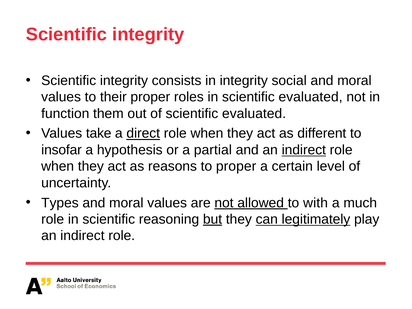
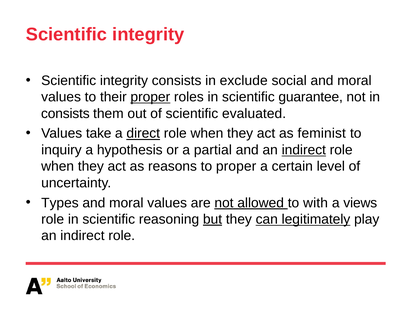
in integrity: integrity -> exclude
proper at (150, 97) underline: none -> present
in scientific evaluated: evaluated -> guarantee
function at (65, 114): function -> consists
different: different -> feminist
insofar: insofar -> inquiry
much: much -> views
